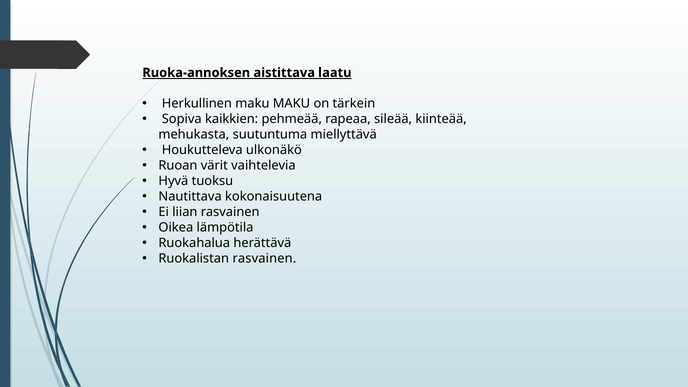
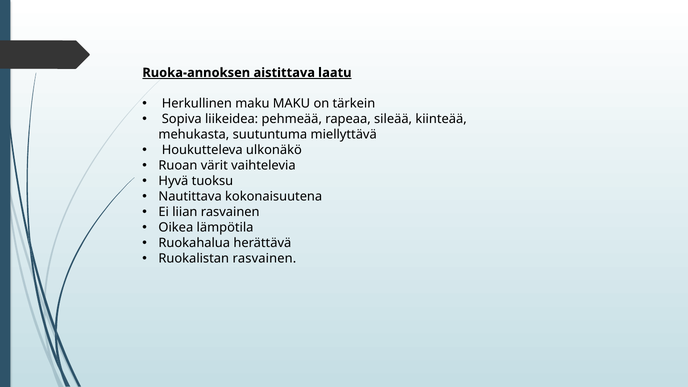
kaikkien: kaikkien -> liikeidea
